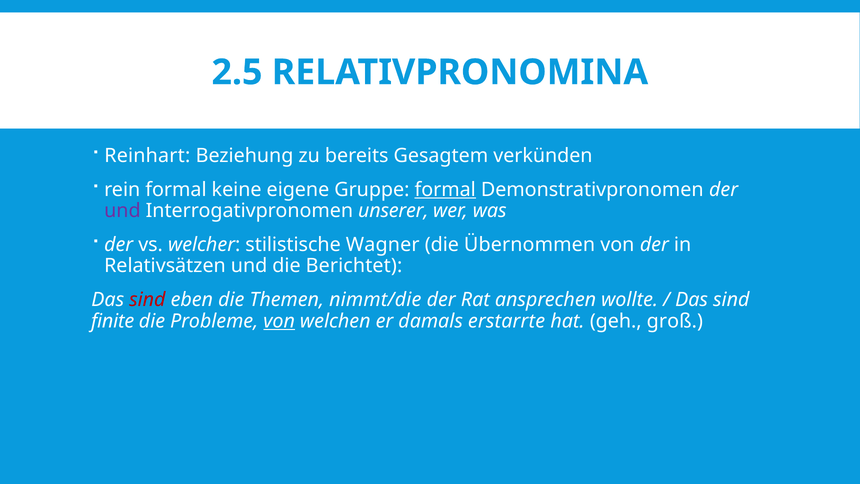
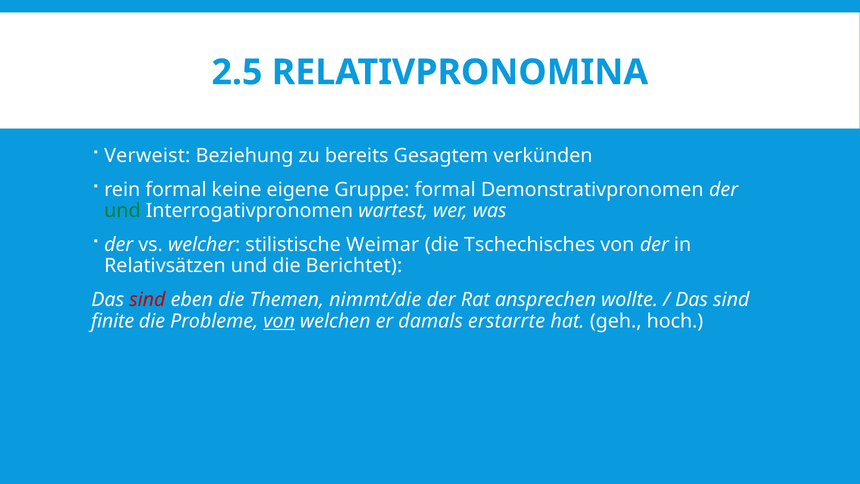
Reinhart: Reinhart -> Verweist
formal at (445, 189) underline: present -> none
und at (122, 211) colour: purple -> green
unserer: unserer -> wartest
Wagner: Wagner -> Weimar
Übernommen: Übernommen -> Tschechisches
groß: groß -> hoch
